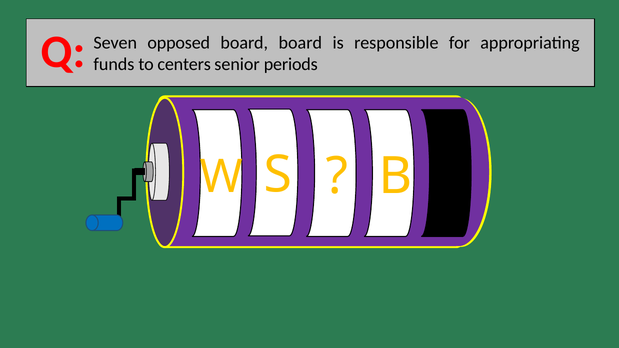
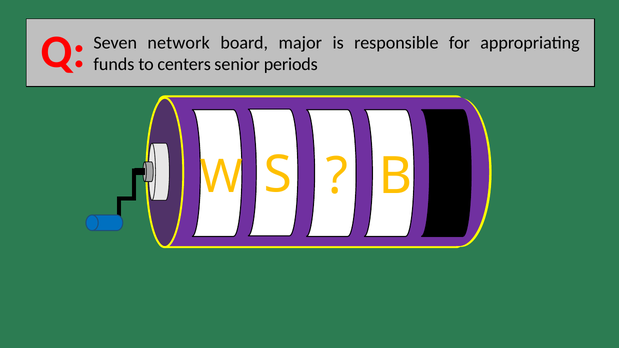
opposed: opposed -> network
board board: board -> major
